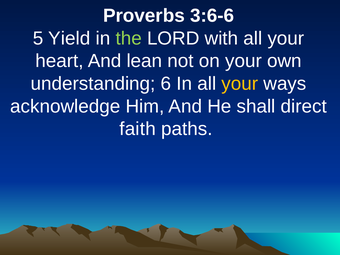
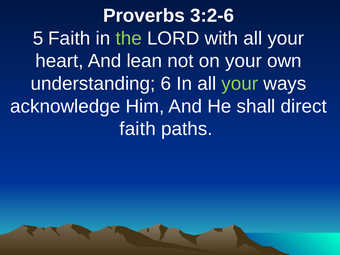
3:6-6: 3:6-6 -> 3:2-6
5 Yield: Yield -> Faith
your at (240, 84) colour: yellow -> light green
